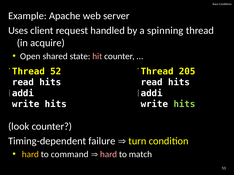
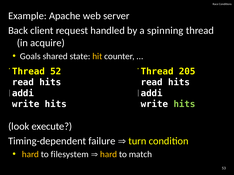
Uses: Uses -> Back
Open: Open -> Goals
hit colour: pink -> yellow
look counter: counter -> execute
command: command -> filesystem
hard at (109, 155) colour: pink -> yellow
